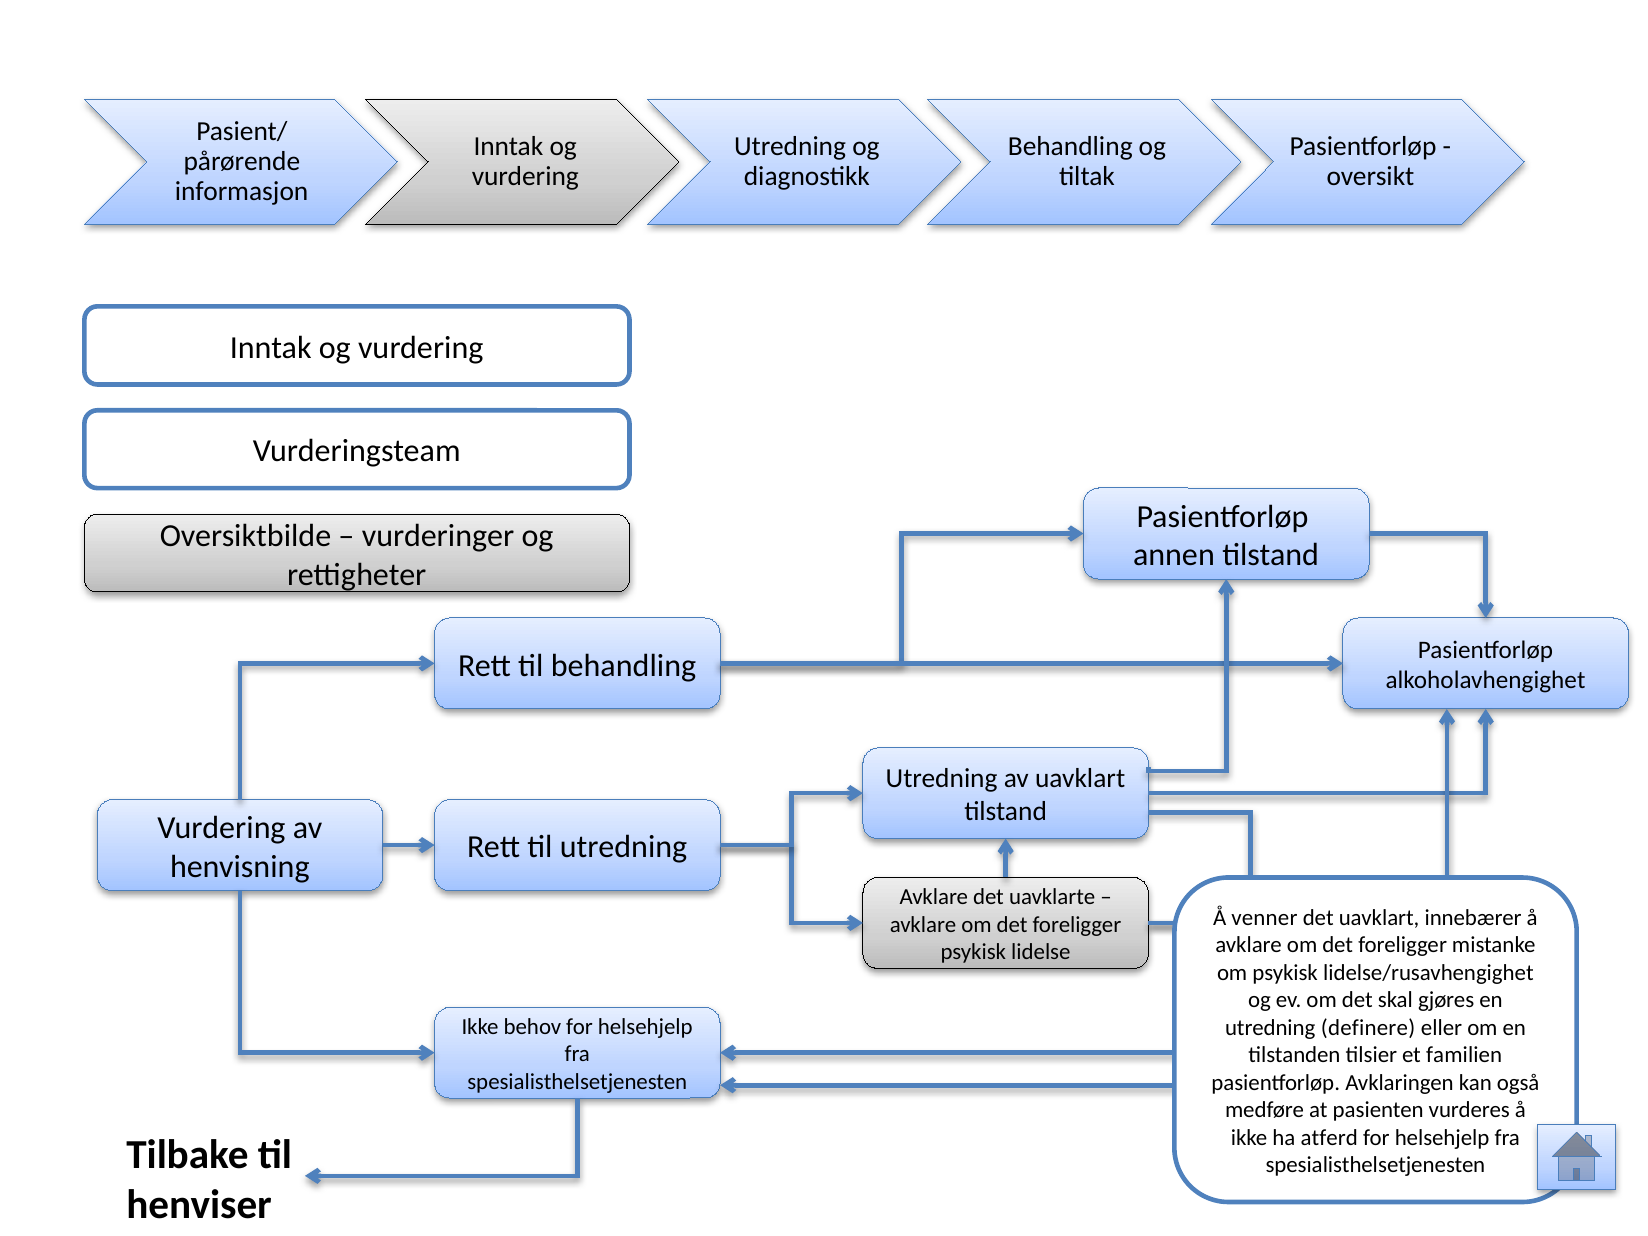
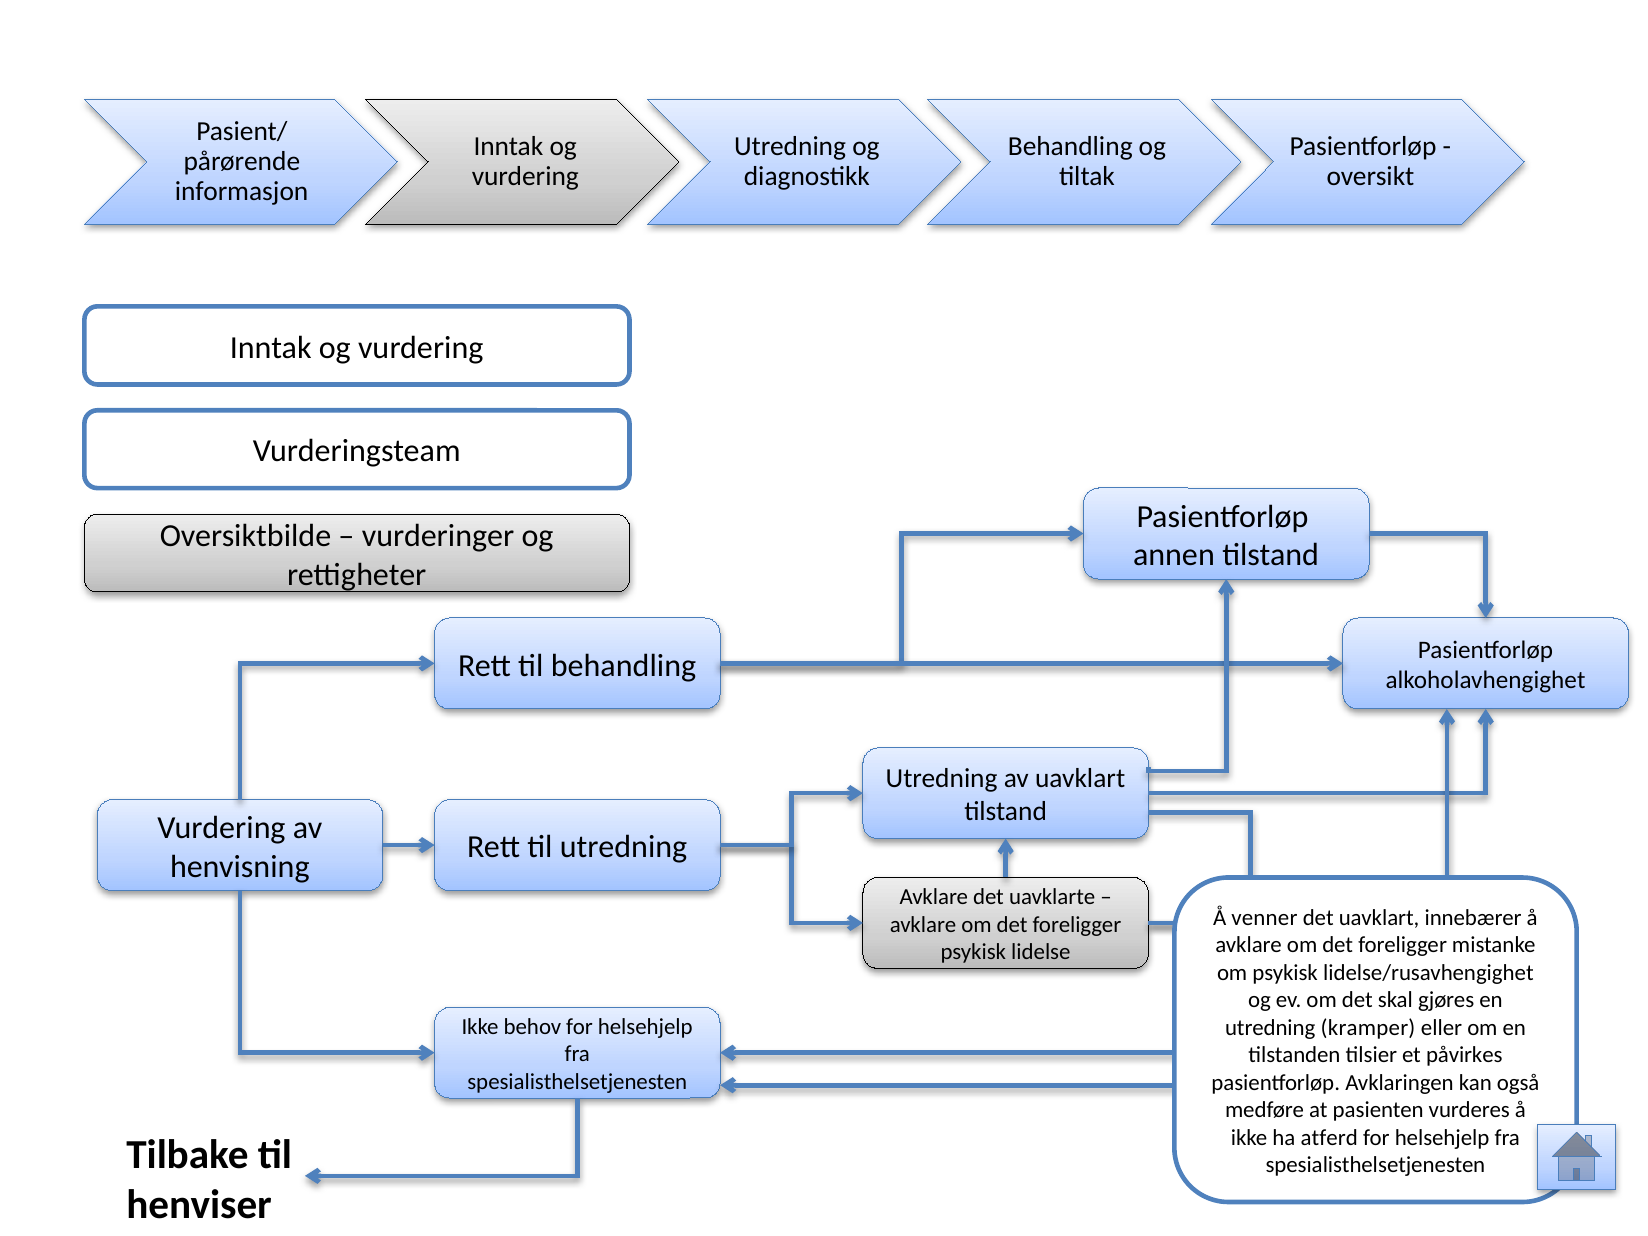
definere: definere -> kramper
familien: familien -> påvirkes
